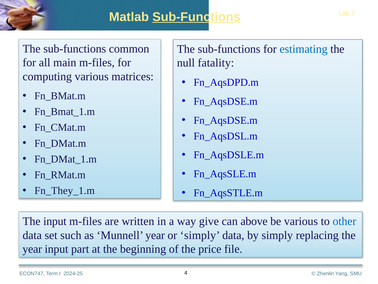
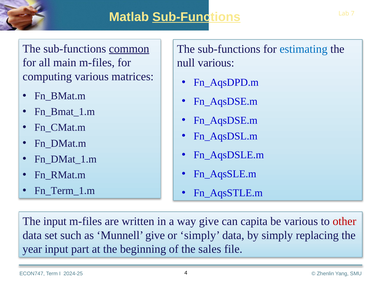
common underline: none -> present
null fatality: fatality -> various
Fn_They_1.m: Fn_They_1.m -> Fn_Term_1.m
above: above -> capita
other colour: blue -> red
Munnell year: year -> give
price: price -> sales
